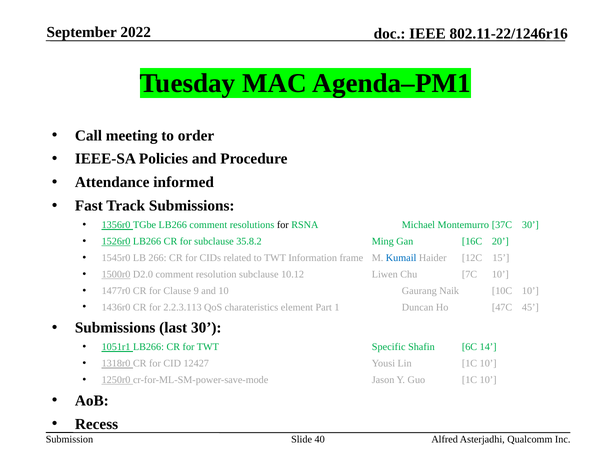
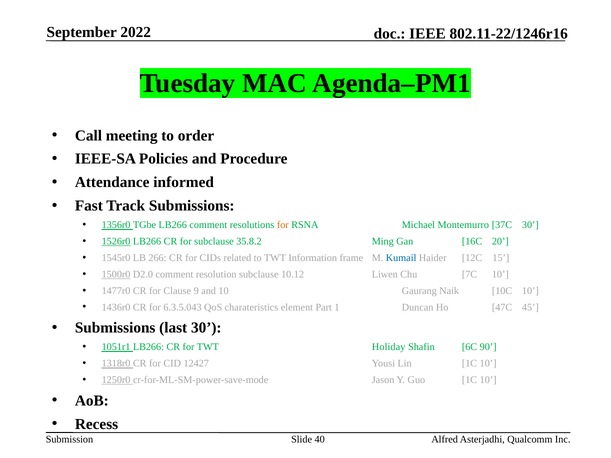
for at (283, 225) colour: black -> orange
2.2.3.113: 2.2.3.113 -> 6.3.5.043
Specific: Specific -> Holiday
14: 14 -> 90
